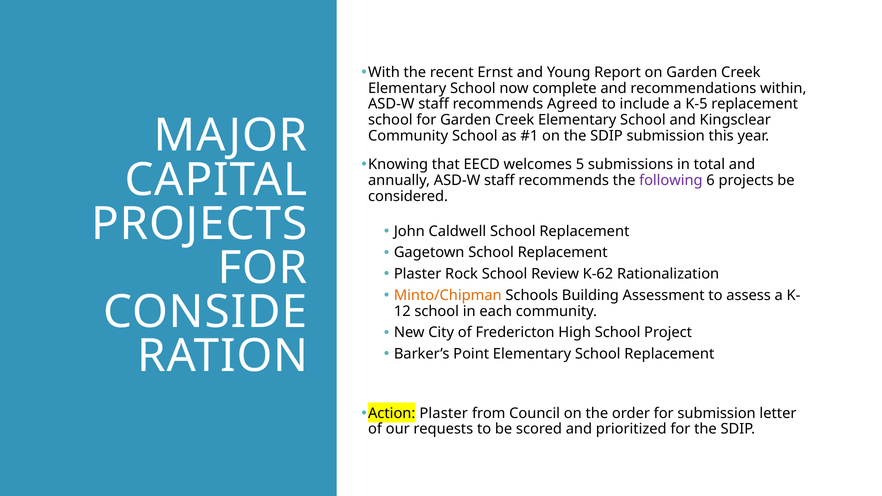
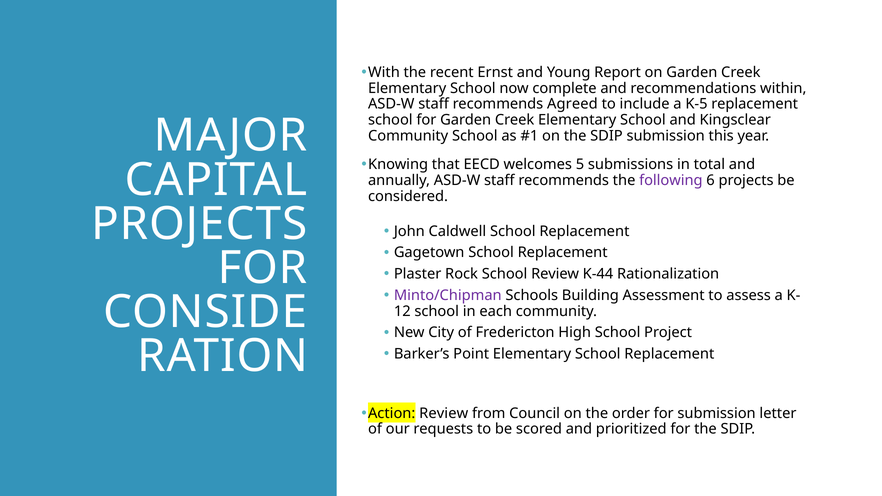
K-62: K-62 -> K-44
Minto/Chipman colour: orange -> purple
Action Plaster: Plaster -> Review
